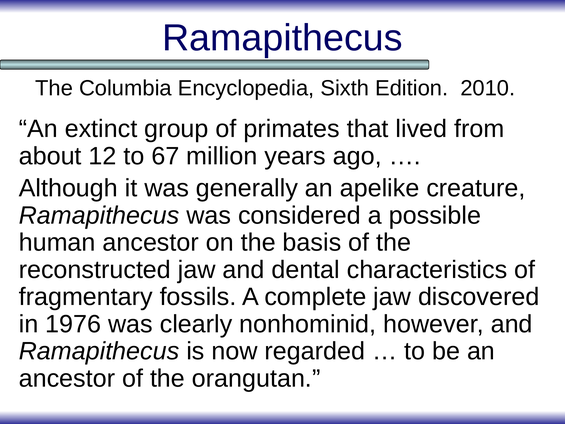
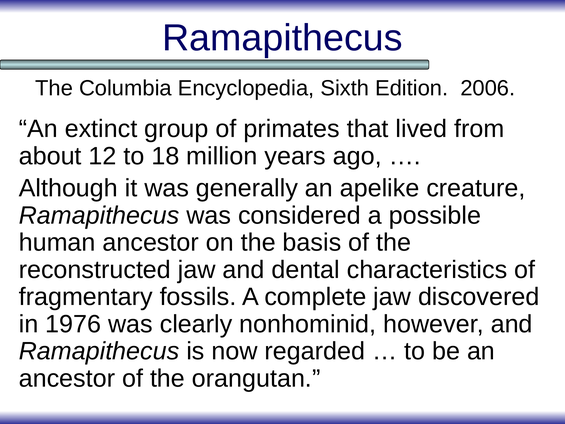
2010: 2010 -> 2006
67: 67 -> 18
